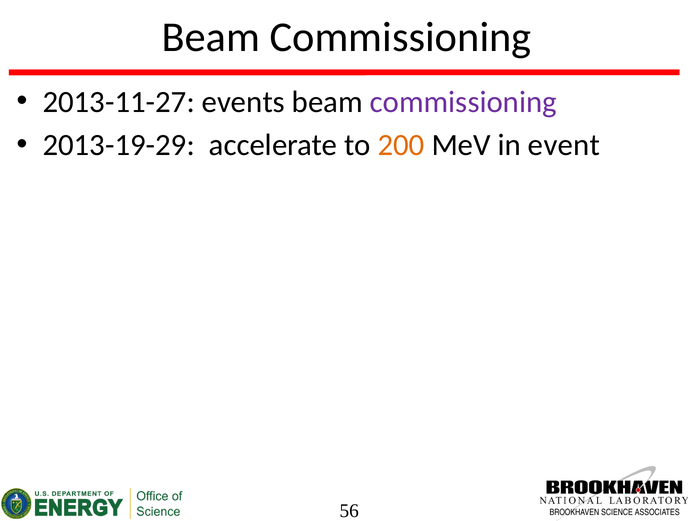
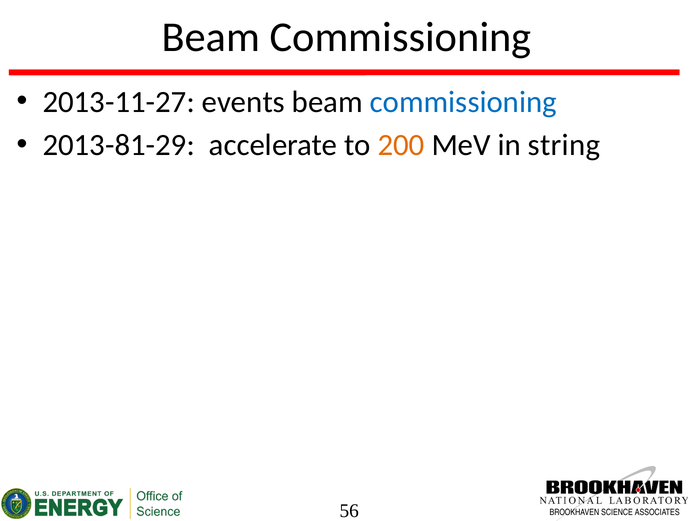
commissioning at (463, 102) colour: purple -> blue
2013-19-29: 2013-19-29 -> 2013-81-29
event: event -> string
